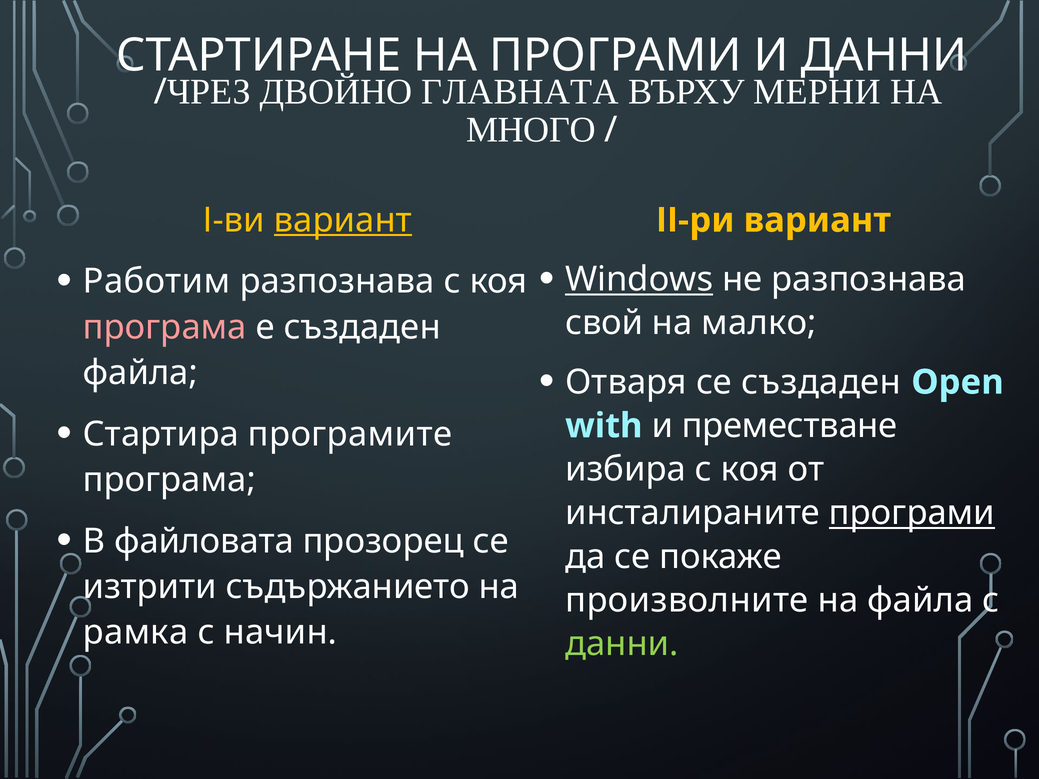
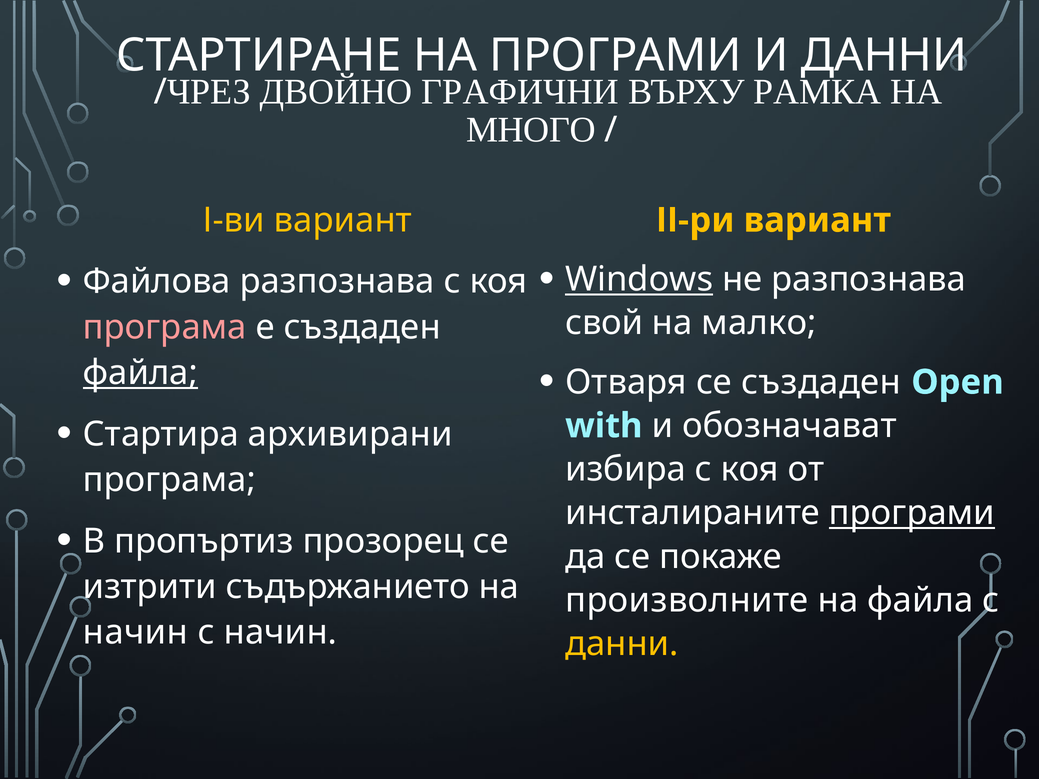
ГЛАВНАТА: ГЛАВНАТА -> ГРАФИЧНИ
МЕРНИ: МЕРНИ -> РАМКА
вариант at (343, 220) underline: present -> none
Работим: Работим -> Файлова
файла at (140, 373) underline: none -> present
програмите: програмите -> архивирани
преместване: преместване -> обозначават
файловата: файловата -> пропъртиз
рамка at (136, 633): рамка -> начин
данни at (622, 644) colour: light green -> yellow
